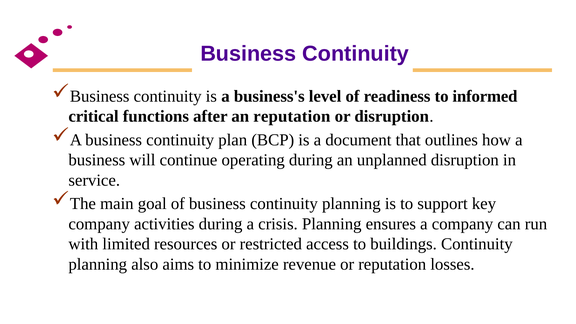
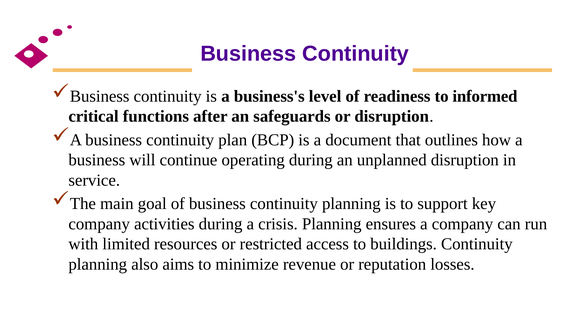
an reputation: reputation -> safeguards
